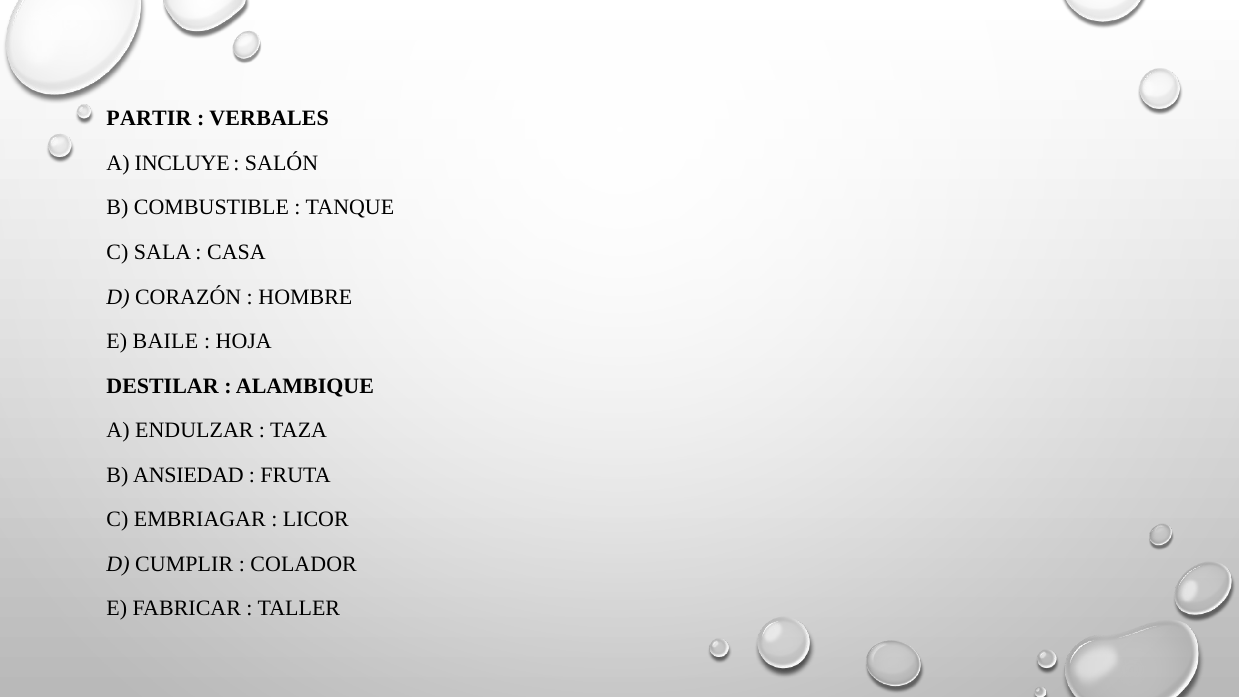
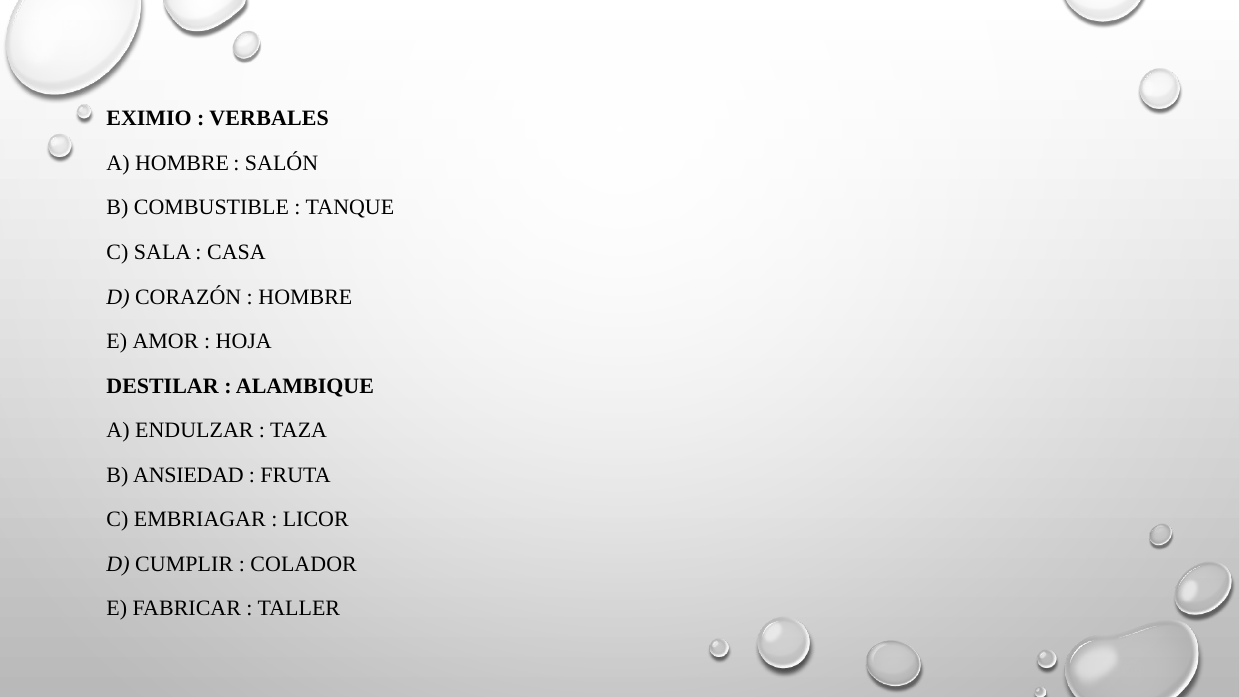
PARTIR: PARTIR -> EXIMIO
A INCLUYE: INCLUYE -> HOMBRE
BAILE: BAILE -> AMOR
